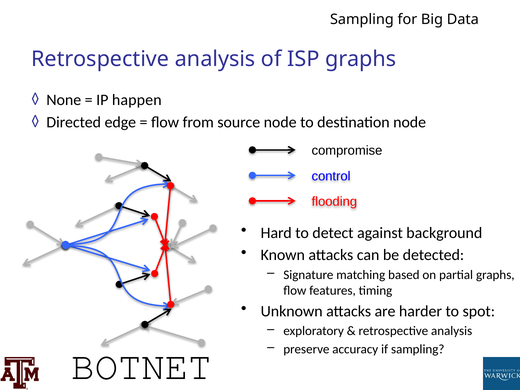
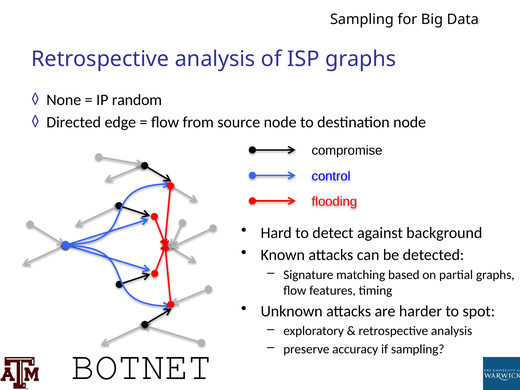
happen: happen -> random
